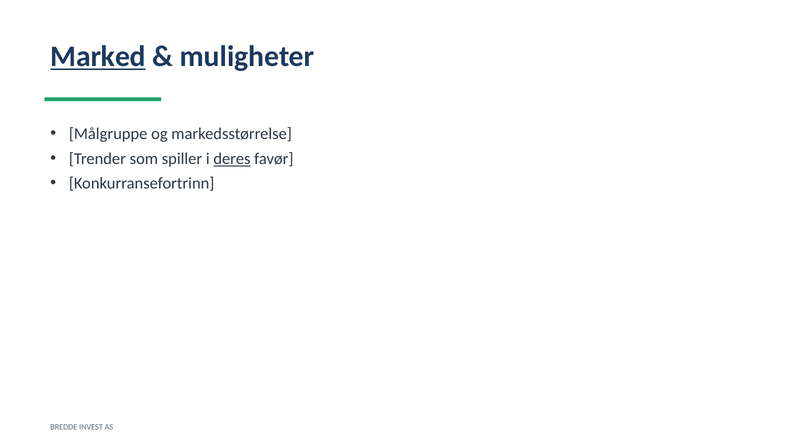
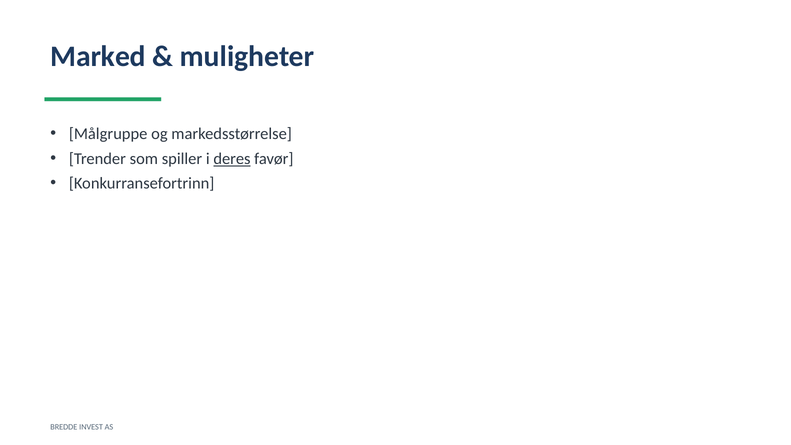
Marked underline: present -> none
